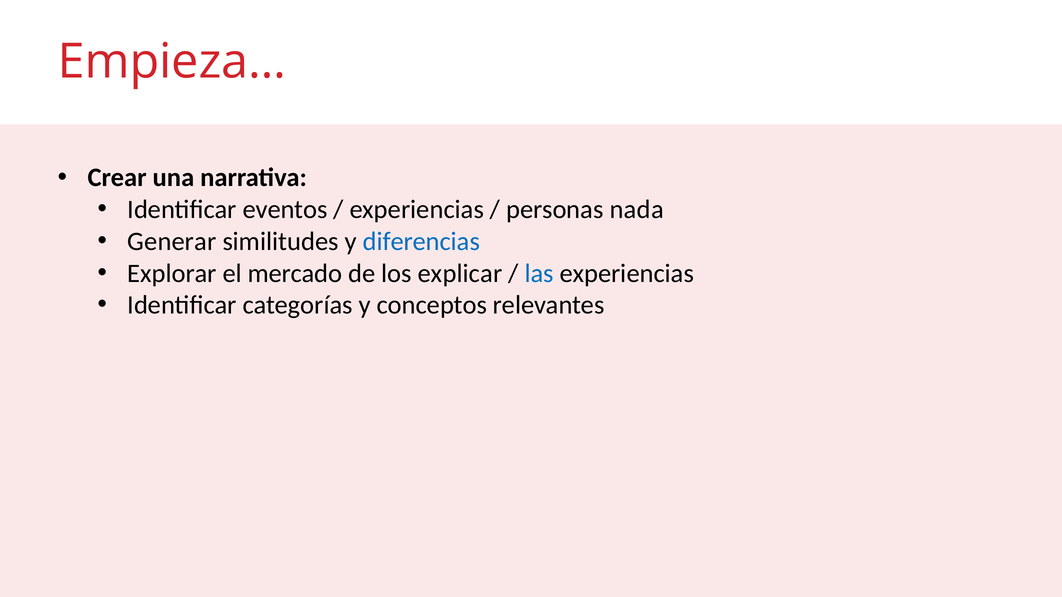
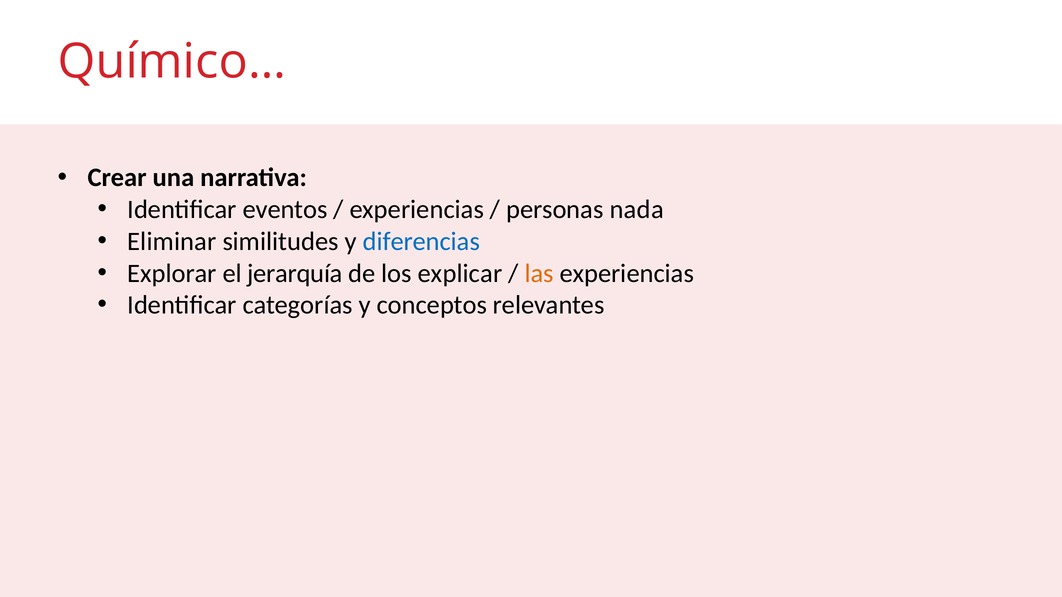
Empieza…: Empieza… -> Químico…
Generar: Generar -> Eliminar
mercado: mercado -> jerarquía
las colour: blue -> orange
